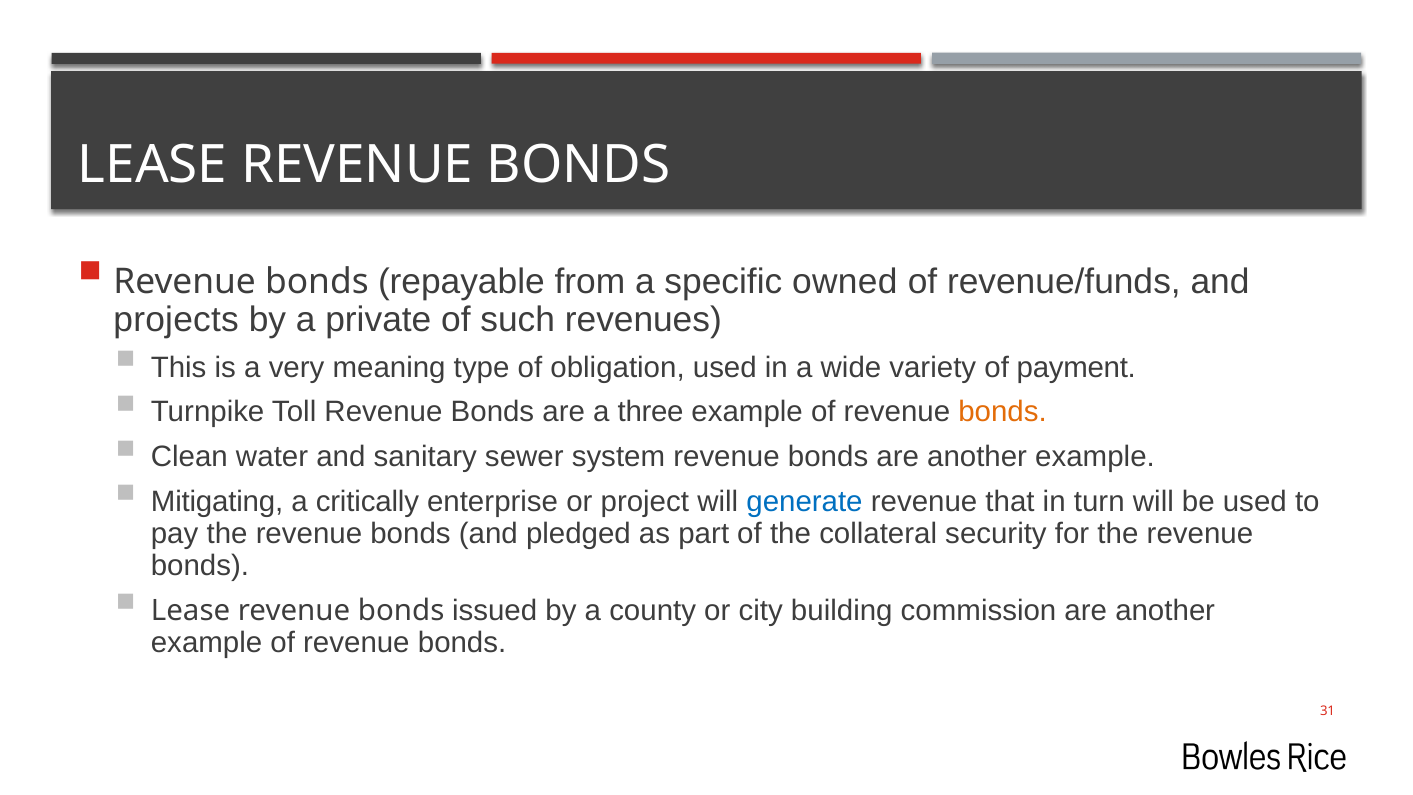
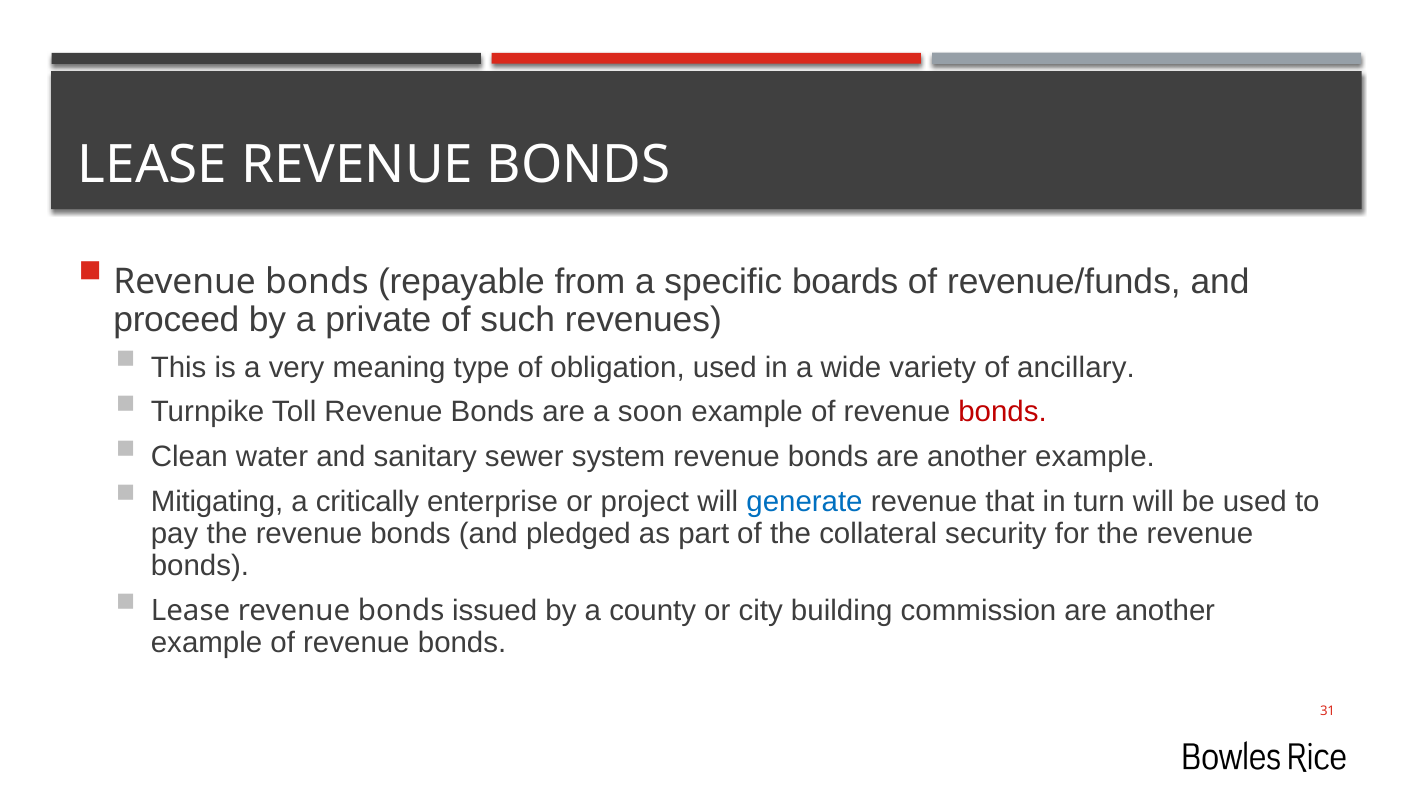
owned: owned -> boards
projects: projects -> proceed
payment: payment -> ancillary
three: three -> soon
bonds at (1003, 412) colour: orange -> red
